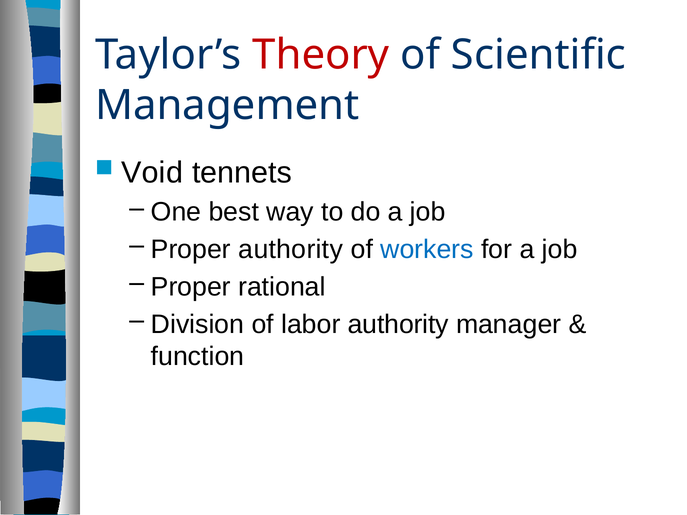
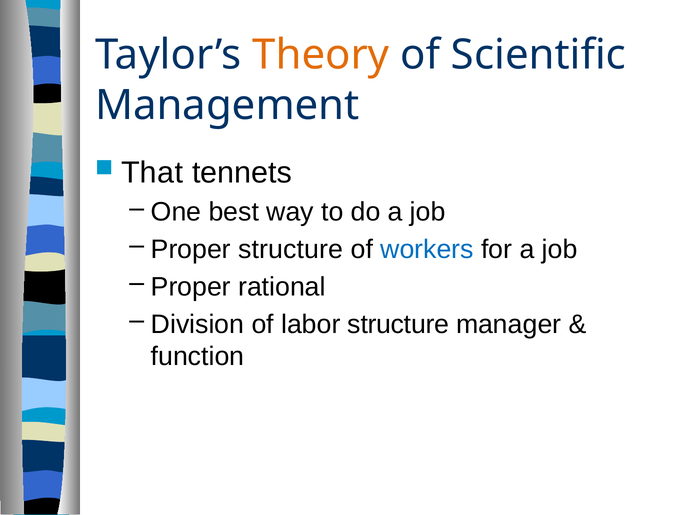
Theory colour: red -> orange
Void: Void -> That
Proper authority: authority -> structure
labor authority: authority -> structure
